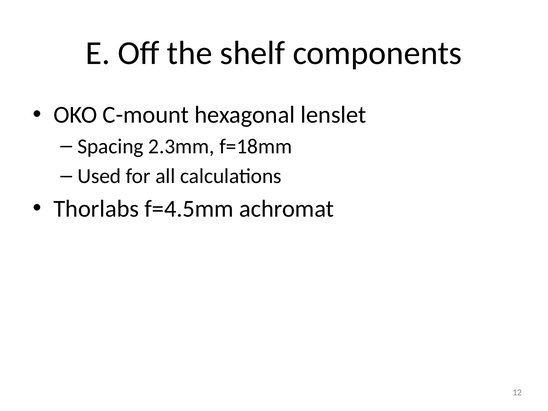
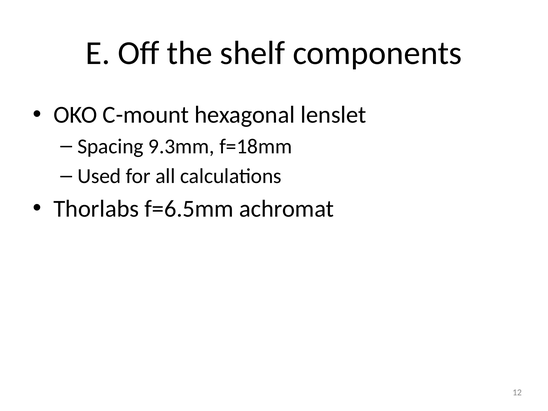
2.3mm: 2.3mm -> 9.3mm
f=4.5mm: f=4.5mm -> f=6.5mm
